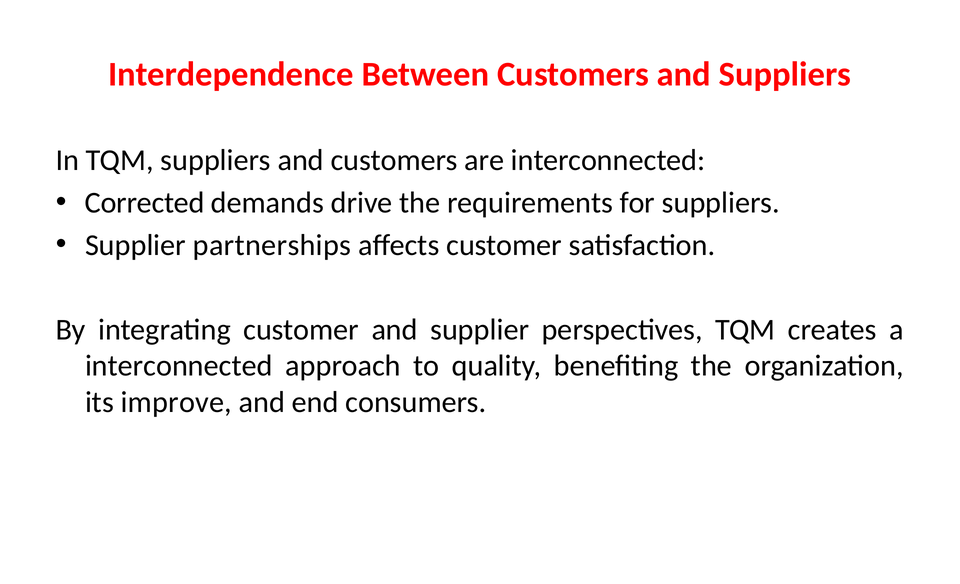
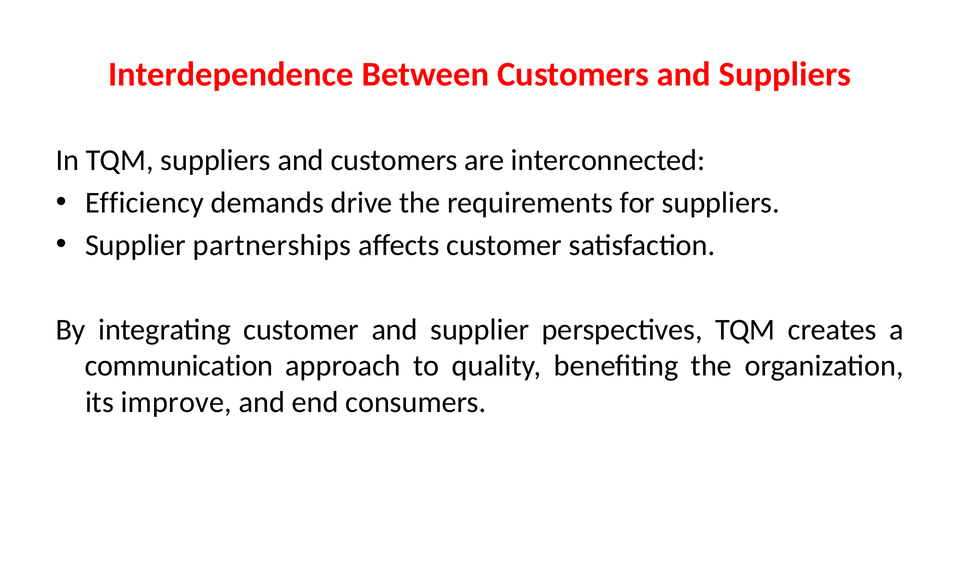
Corrected: Corrected -> Efficiency
interconnected at (179, 366): interconnected -> communication
